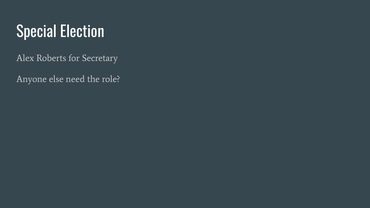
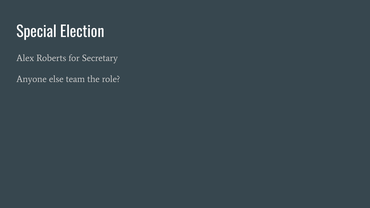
need: need -> team
